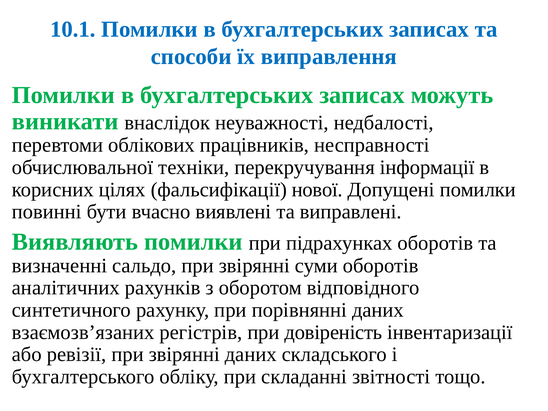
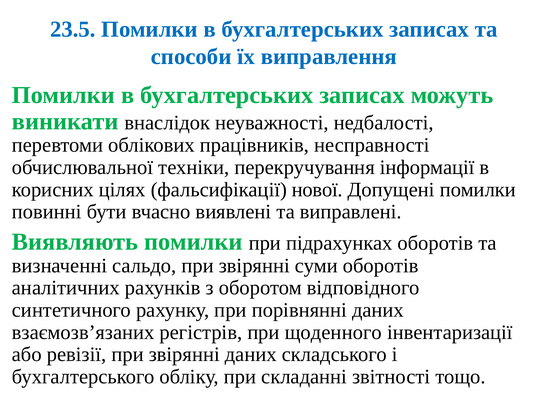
10.1: 10.1 -> 23.5
довіреність: довіреність -> щоденного
